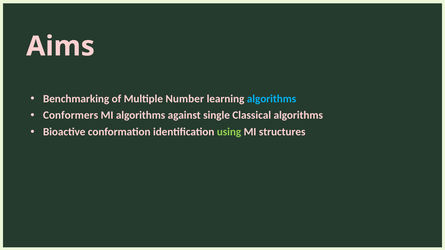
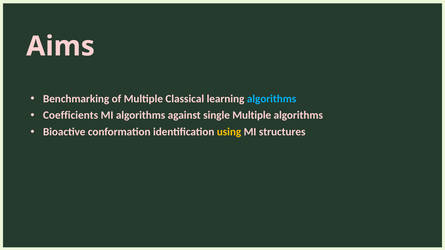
Number: Number -> Classical
Conformers: Conformers -> Coefficients
single Classical: Classical -> Multiple
using colour: light green -> yellow
